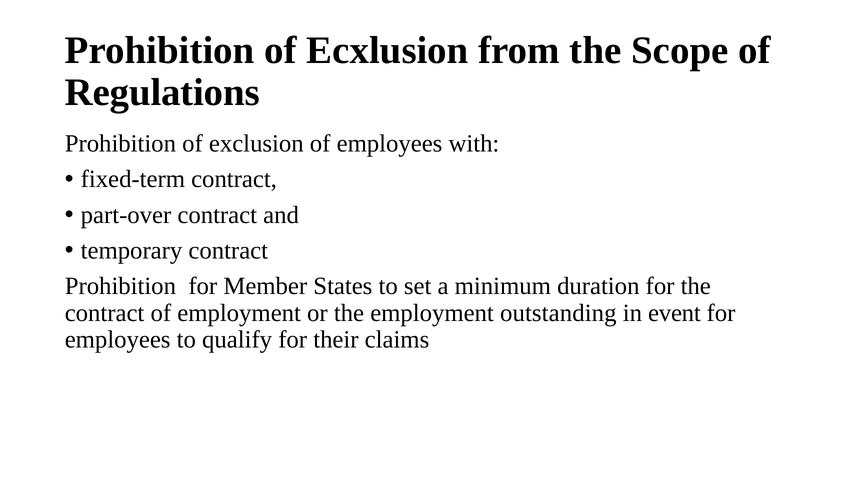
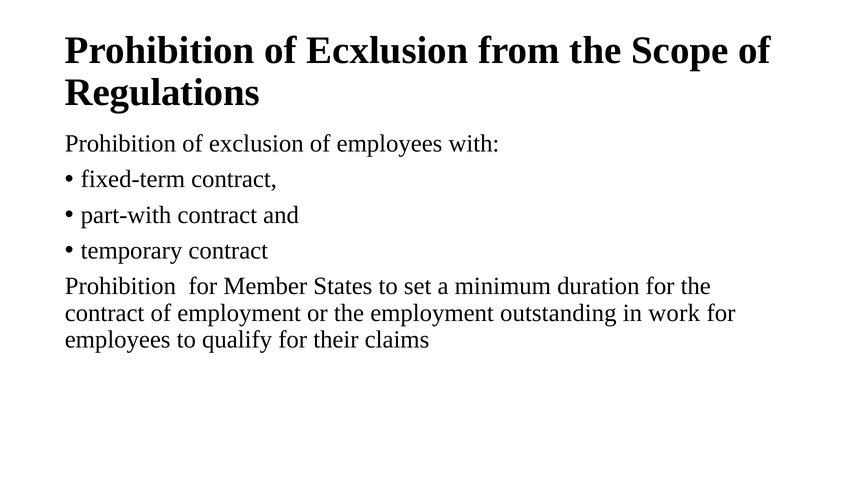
part-over: part-over -> part-with
event: event -> work
